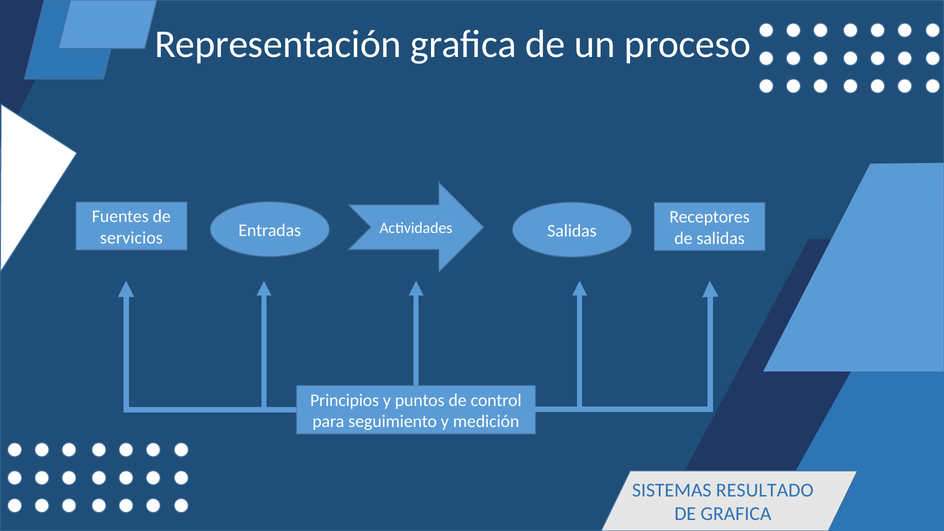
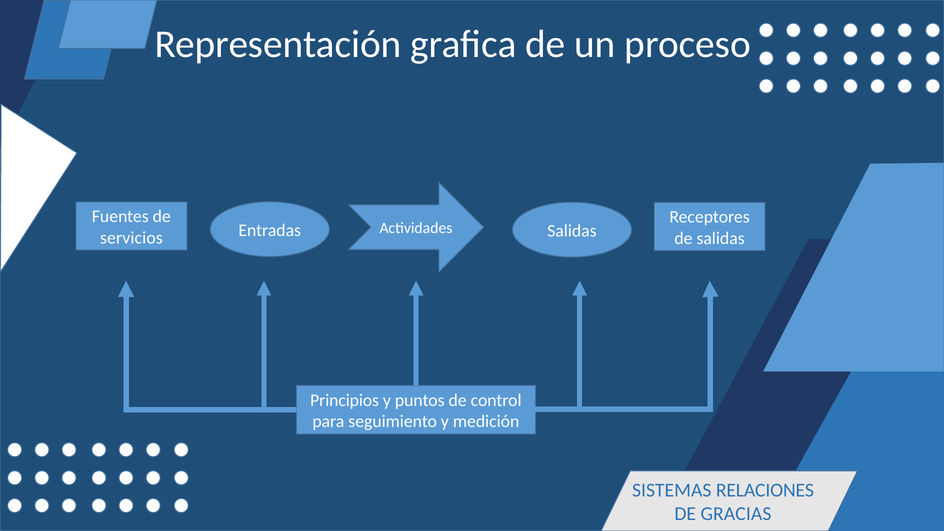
RESULTADO: RESULTADO -> RELACIONES
DE GRAFICA: GRAFICA -> GRACIAS
